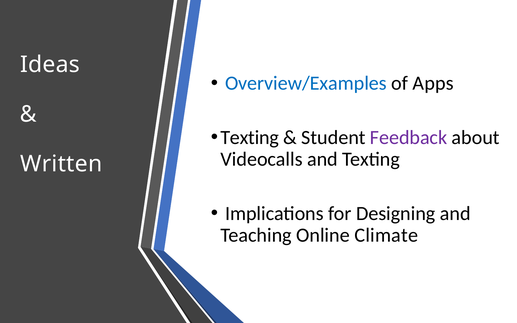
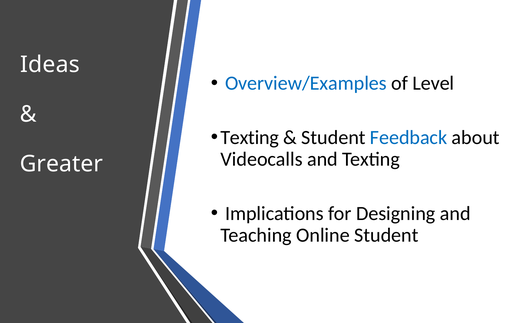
Apps: Apps -> Level
Feedback colour: purple -> blue
Written: Written -> Greater
Online Climate: Climate -> Student
